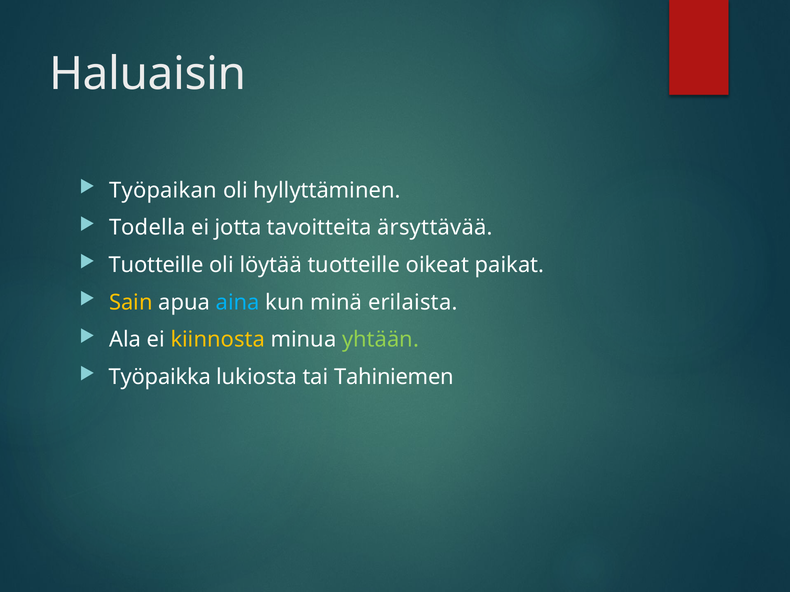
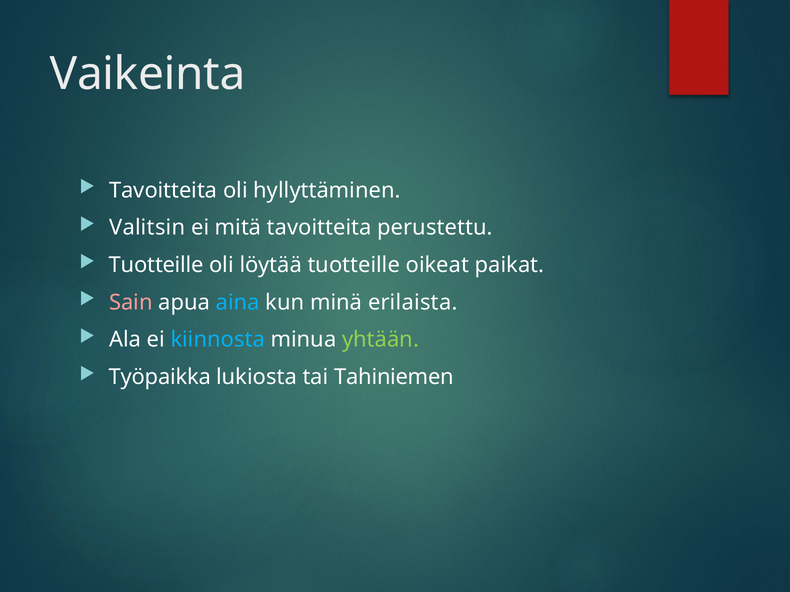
Haluaisin: Haluaisin -> Vaikeinta
Työpaikan at (163, 191): Työpaikan -> Tavoitteita
Todella: Todella -> Valitsin
jotta: jotta -> mitä
ärsyttävää: ärsyttävää -> perustettu
Sain colour: yellow -> pink
kiinnosta colour: yellow -> light blue
